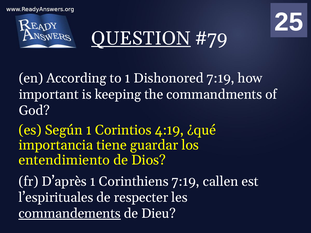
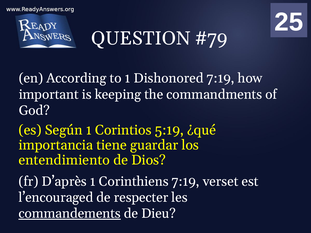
QUESTION underline: present -> none
4:19: 4:19 -> 5:19
callen: callen -> verset
l’espirituales: l’espirituales -> l’encouraged
